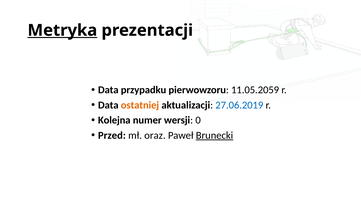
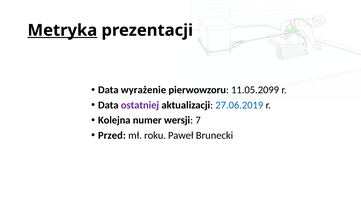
przypadku: przypadku -> wyrażenie
11.05.2059: 11.05.2059 -> 11.05.2099
ostatniej colour: orange -> purple
0: 0 -> 7
oraz: oraz -> roku
Brunecki underline: present -> none
